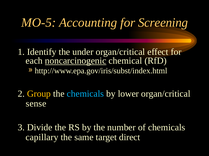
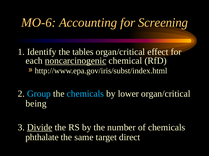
MO-5: MO-5 -> MO-6
under: under -> tables
Group colour: yellow -> light blue
sense: sense -> being
Divide underline: none -> present
capillary: capillary -> phthalate
